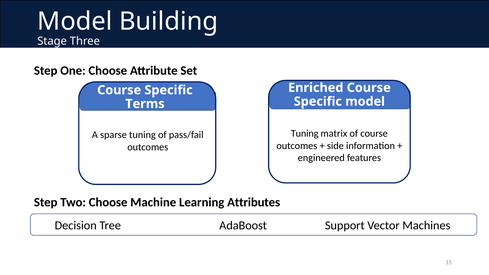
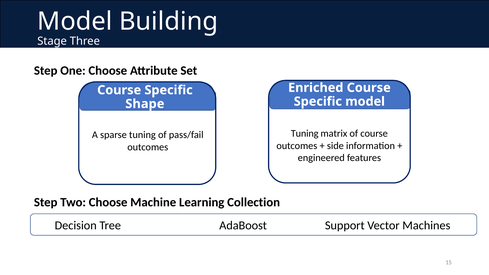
Terms: Terms -> Shape
Attributes: Attributes -> Collection
